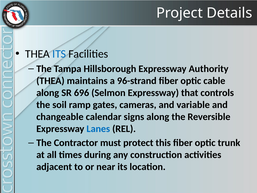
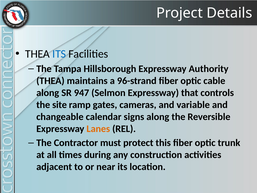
696: 696 -> 947
soil: soil -> site
Lanes colour: blue -> orange
